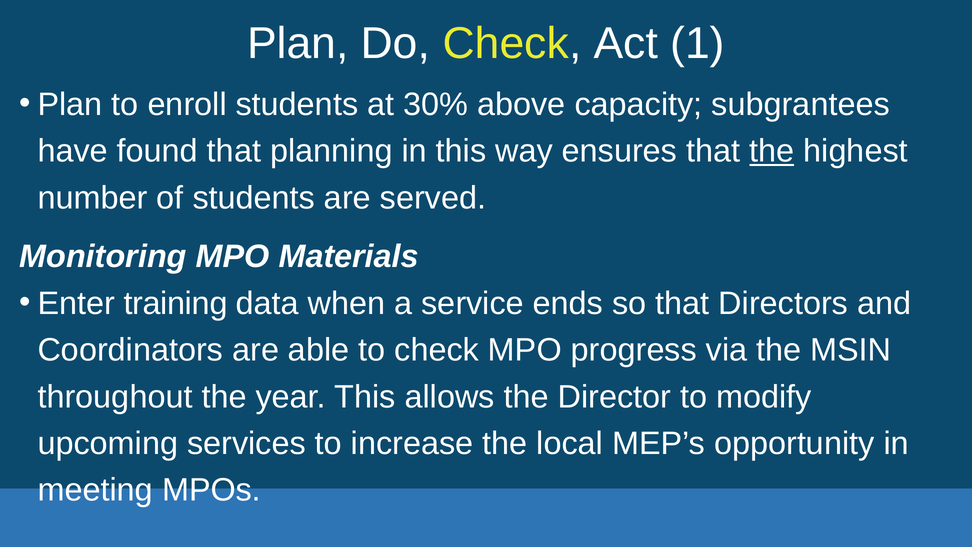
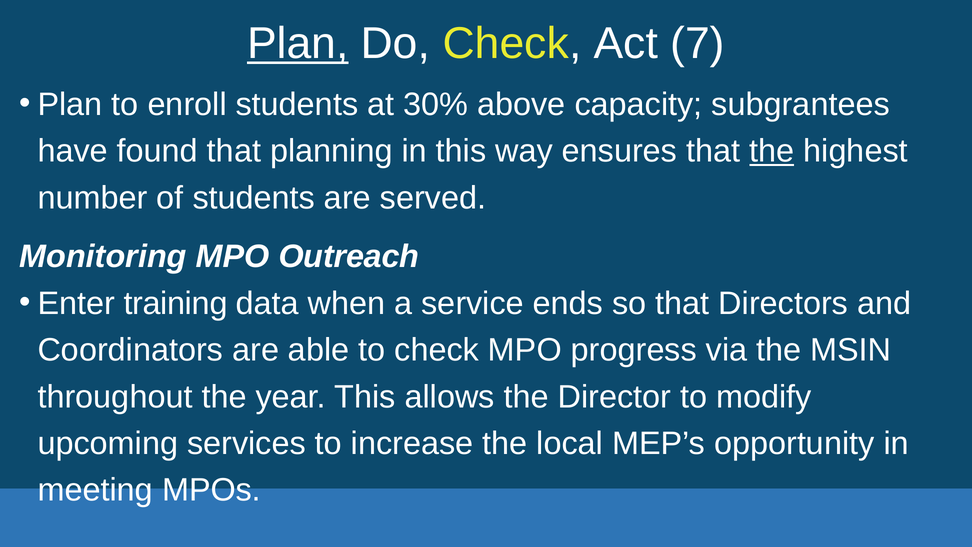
Plan at (298, 44) underline: none -> present
1: 1 -> 7
Materials: Materials -> Outreach
